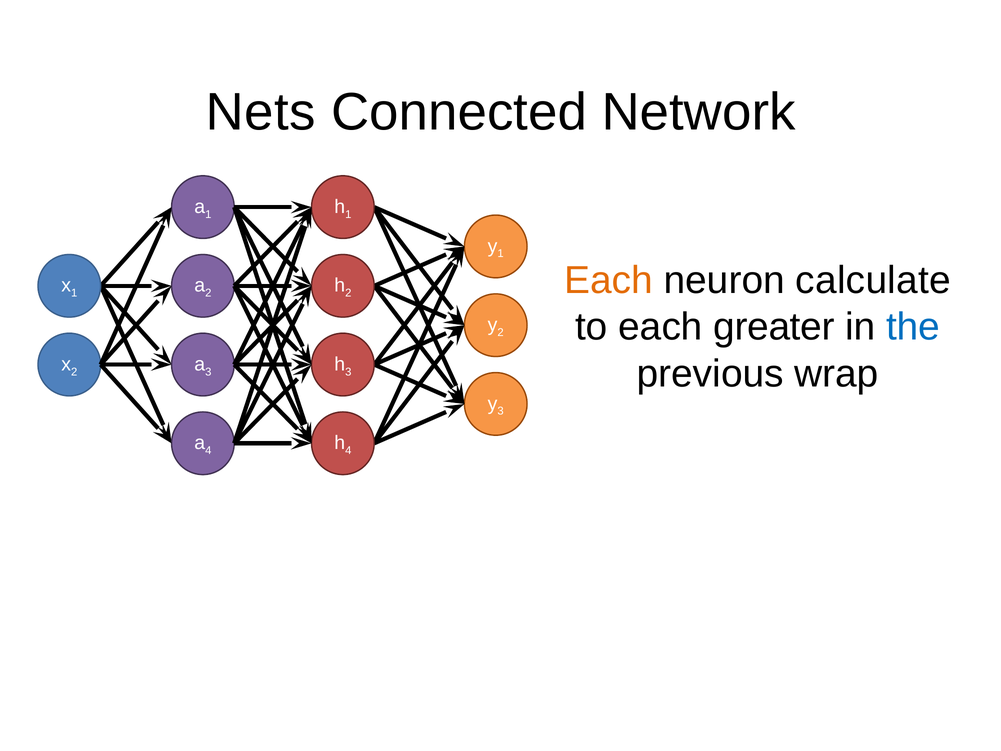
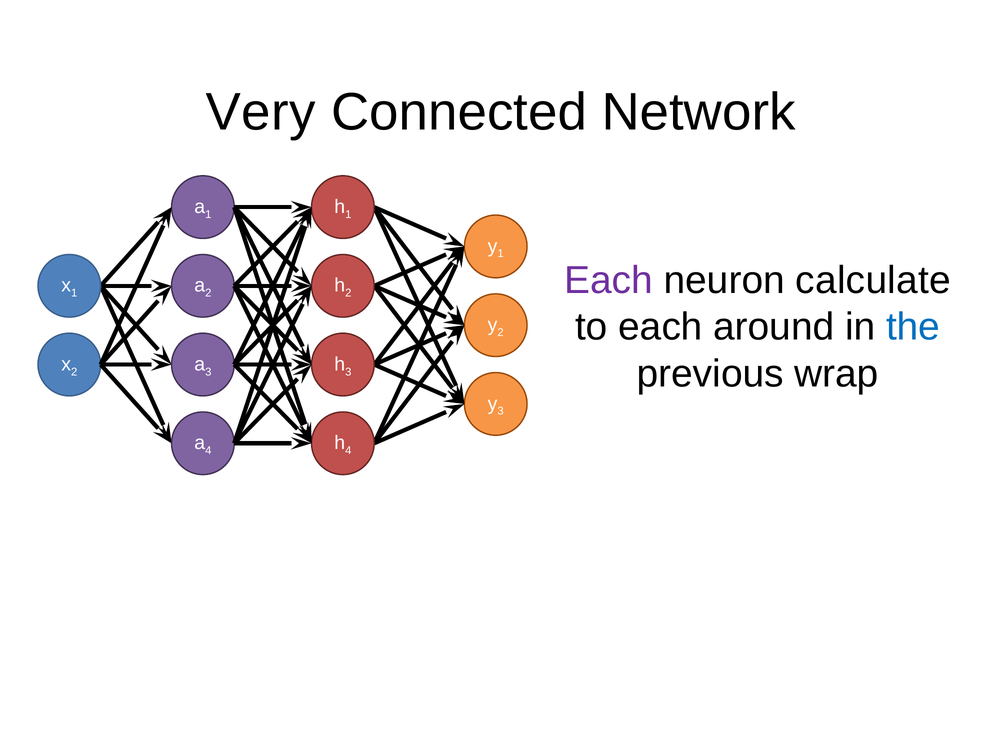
Nets: Nets -> Very
Each at (609, 280) colour: orange -> purple
greater: greater -> around
